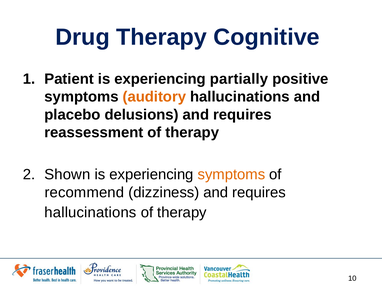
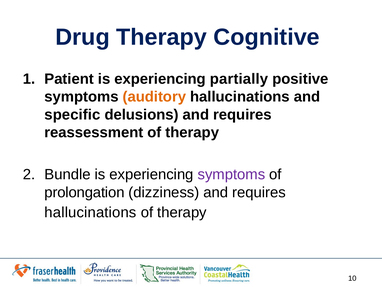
placebo: placebo -> specific
Shown: Shown -> Bundle
symptoms at (231, 174) colour: orange -> purple
recommend: recommend -> prolongation
